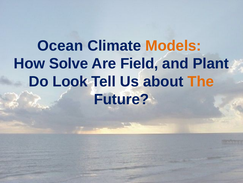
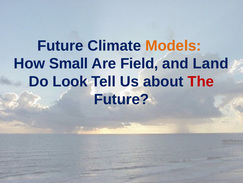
Ocean at (60, 46): Ocean -> Future
Solve: Solve -> Small
Plant: Plant -> Land
The colour: orange -> red
